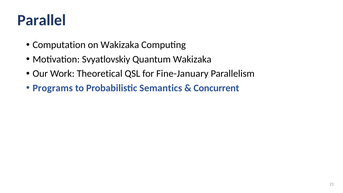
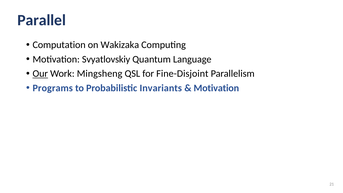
Quantum Wakizaka: Wakizaka -> Language
Our underline: none -> present
Theoretical: Theoretical -> Mingsheng
Fine-January: Fine-January -> Fine-Disjoint
Semantics: Semantics -> Invariants
Concurrent at (216, 88): Concurrent -> Motivation
